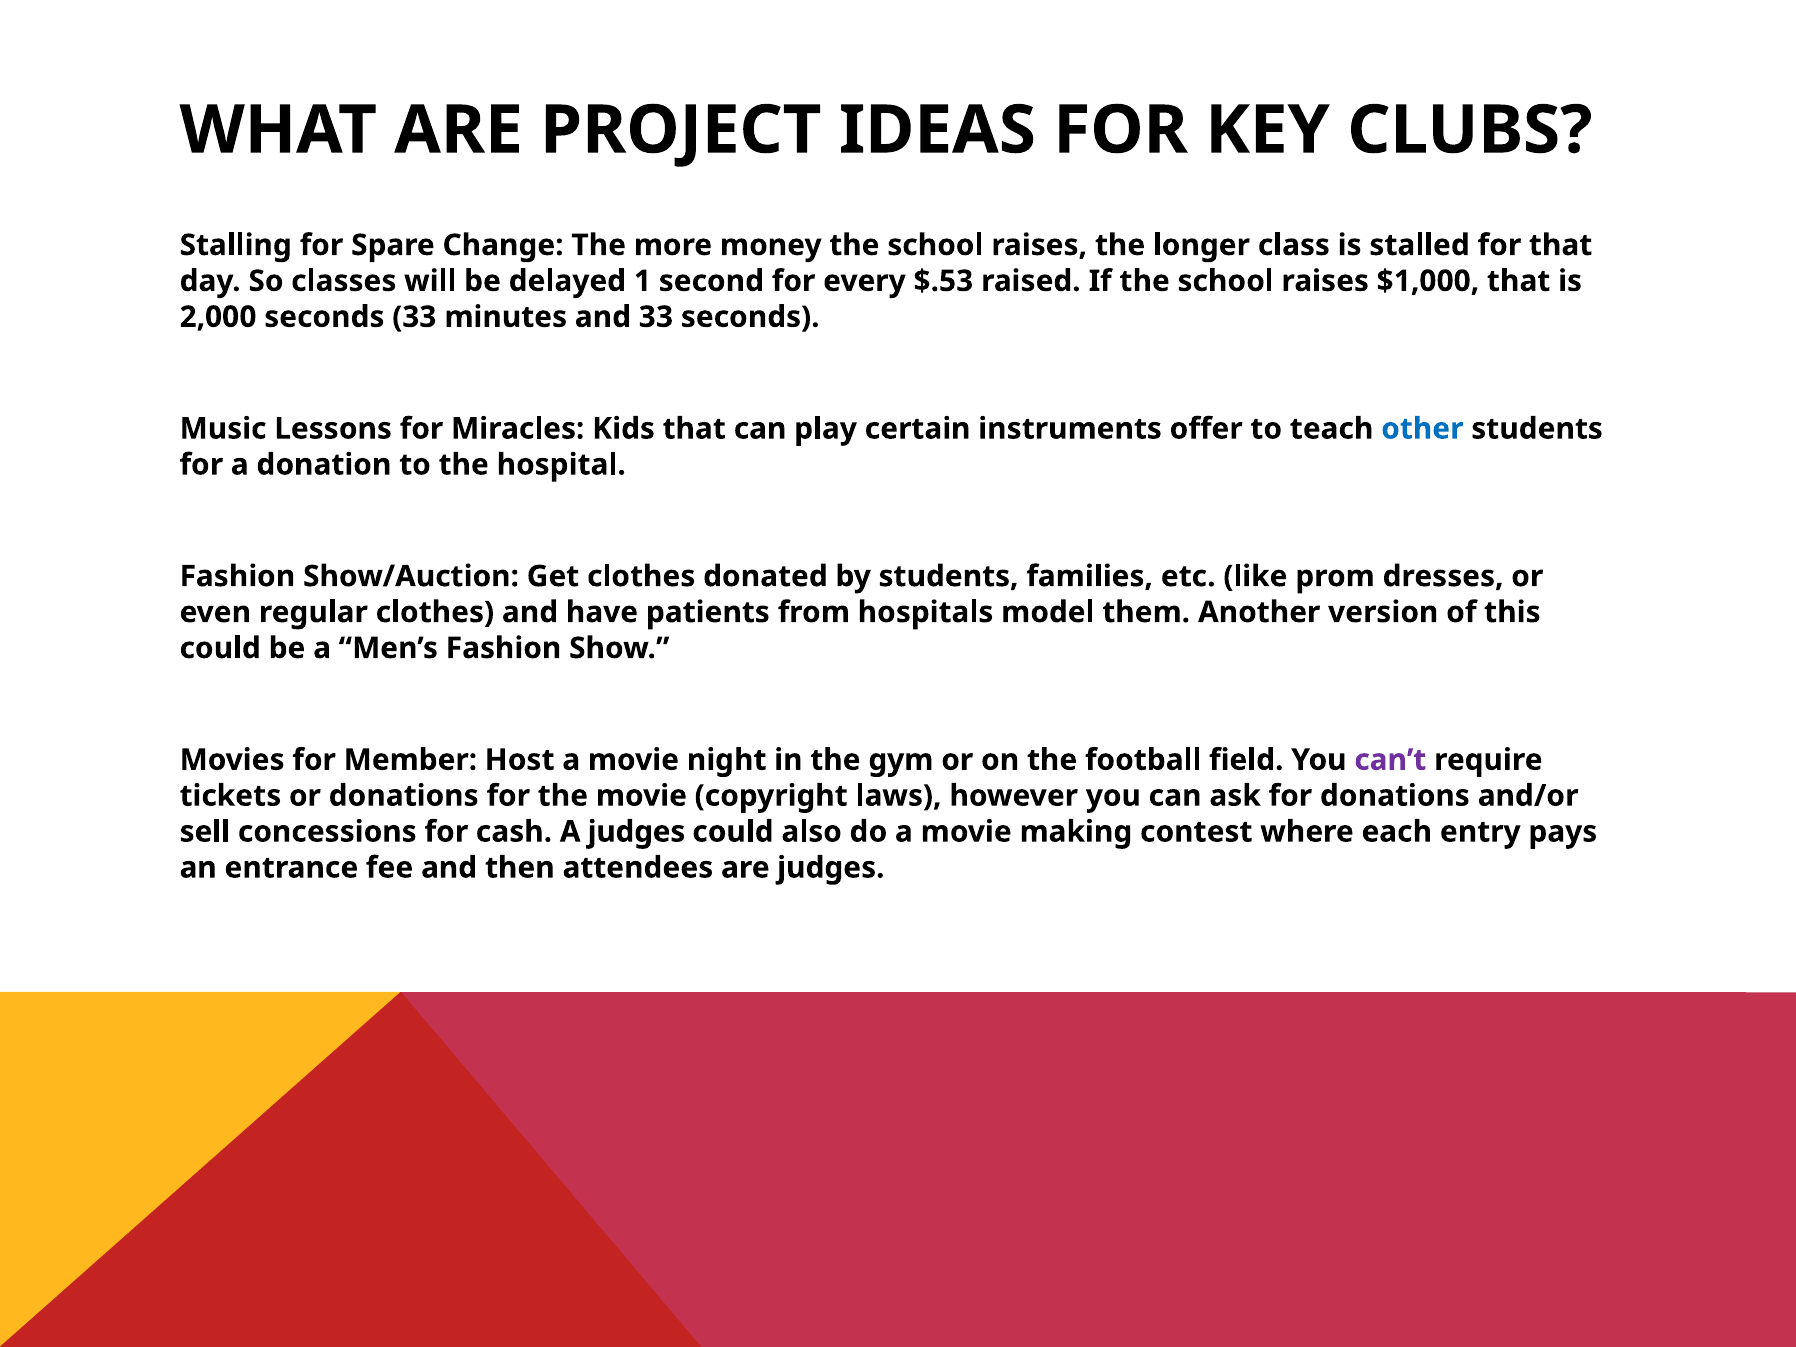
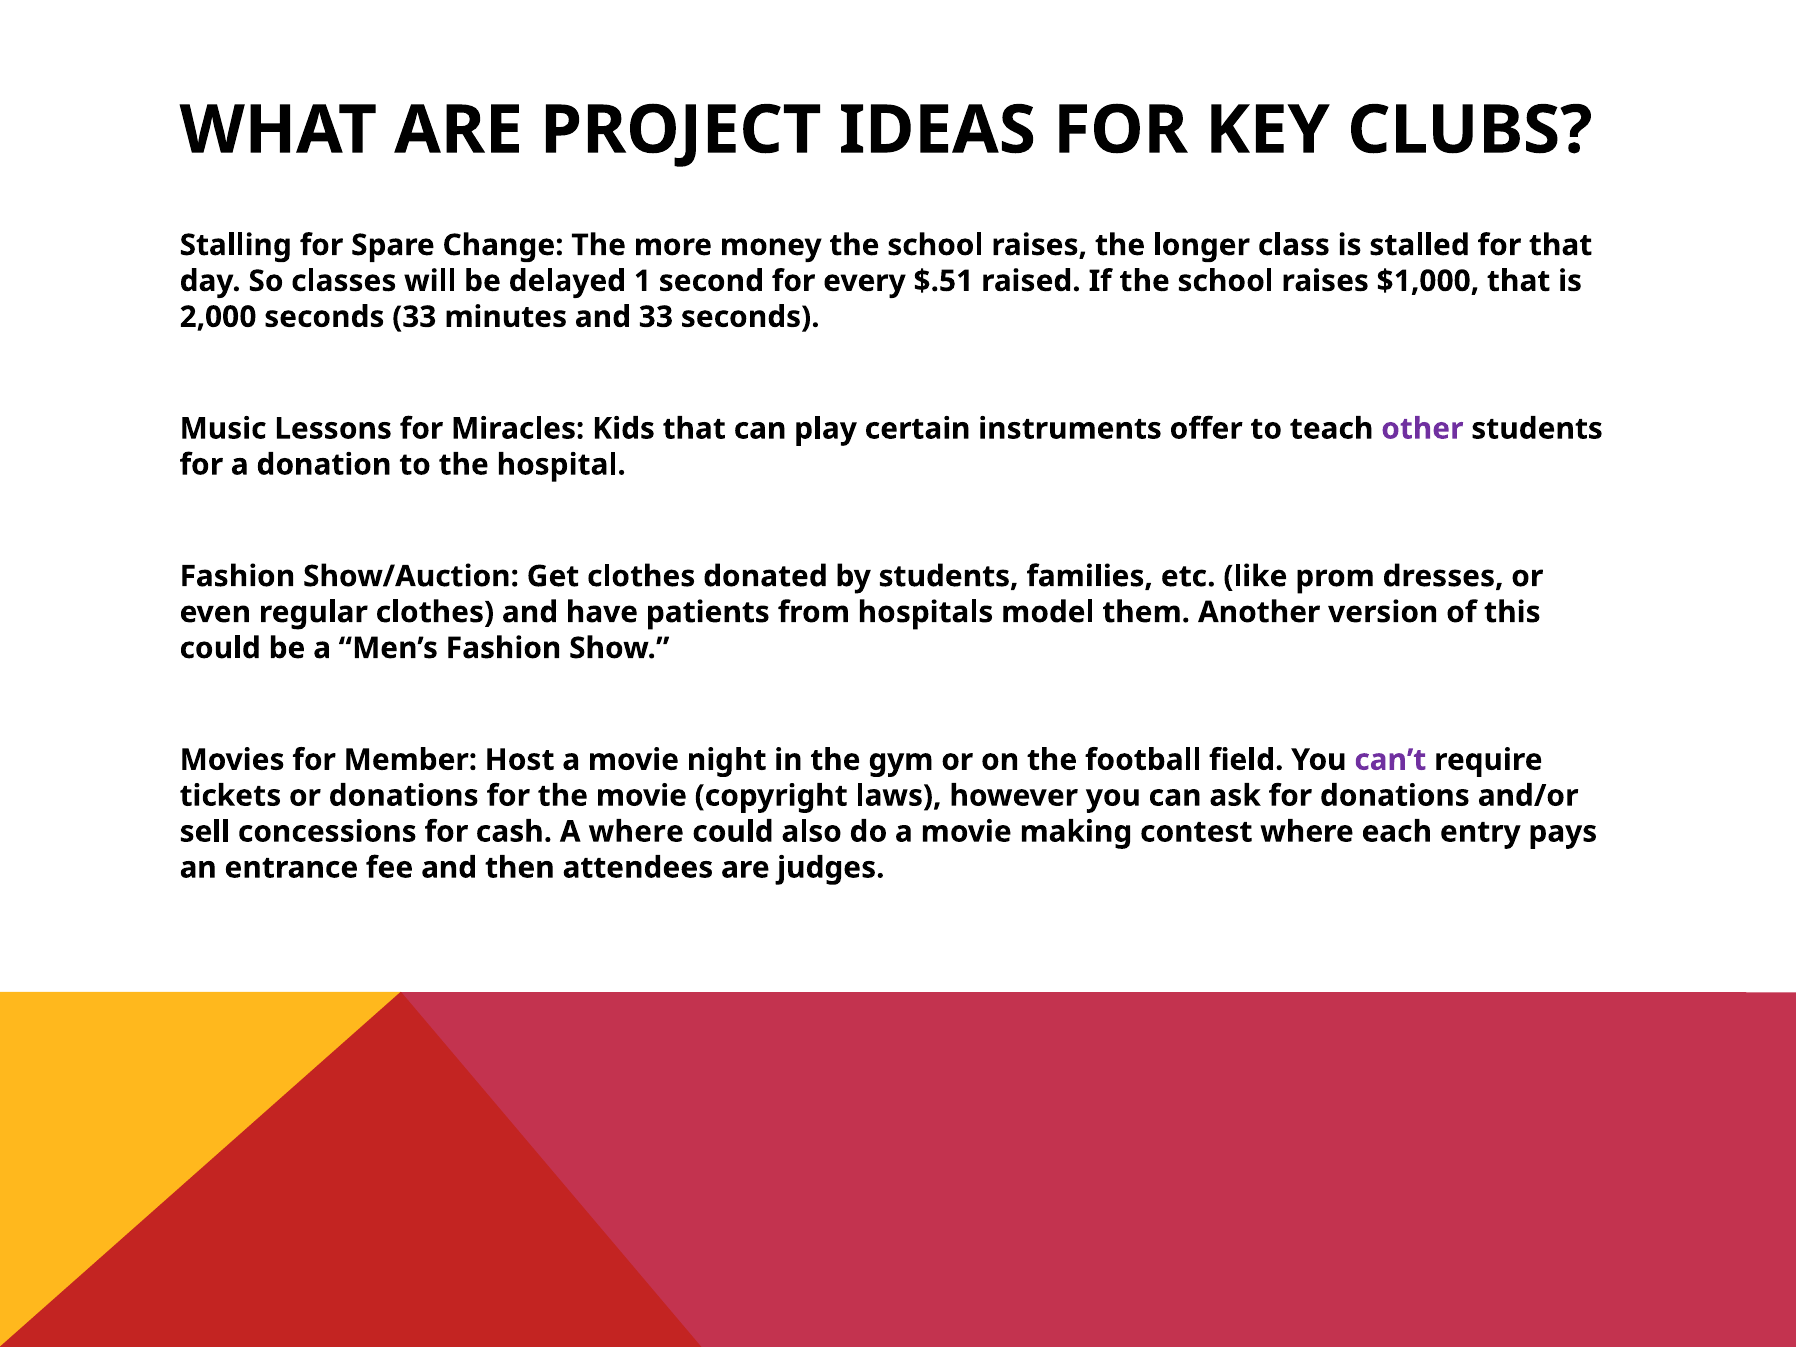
$.53: $.53 -> $.51
other colour: blue -> purple
A judges: judges -> where
